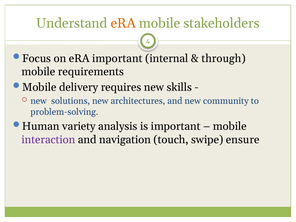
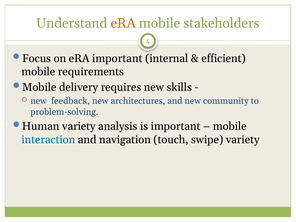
through: through -> efficient
solutions: solutions -> feedback
interaction colour: purple -> blue
swipe ensure: ensure -> variety
